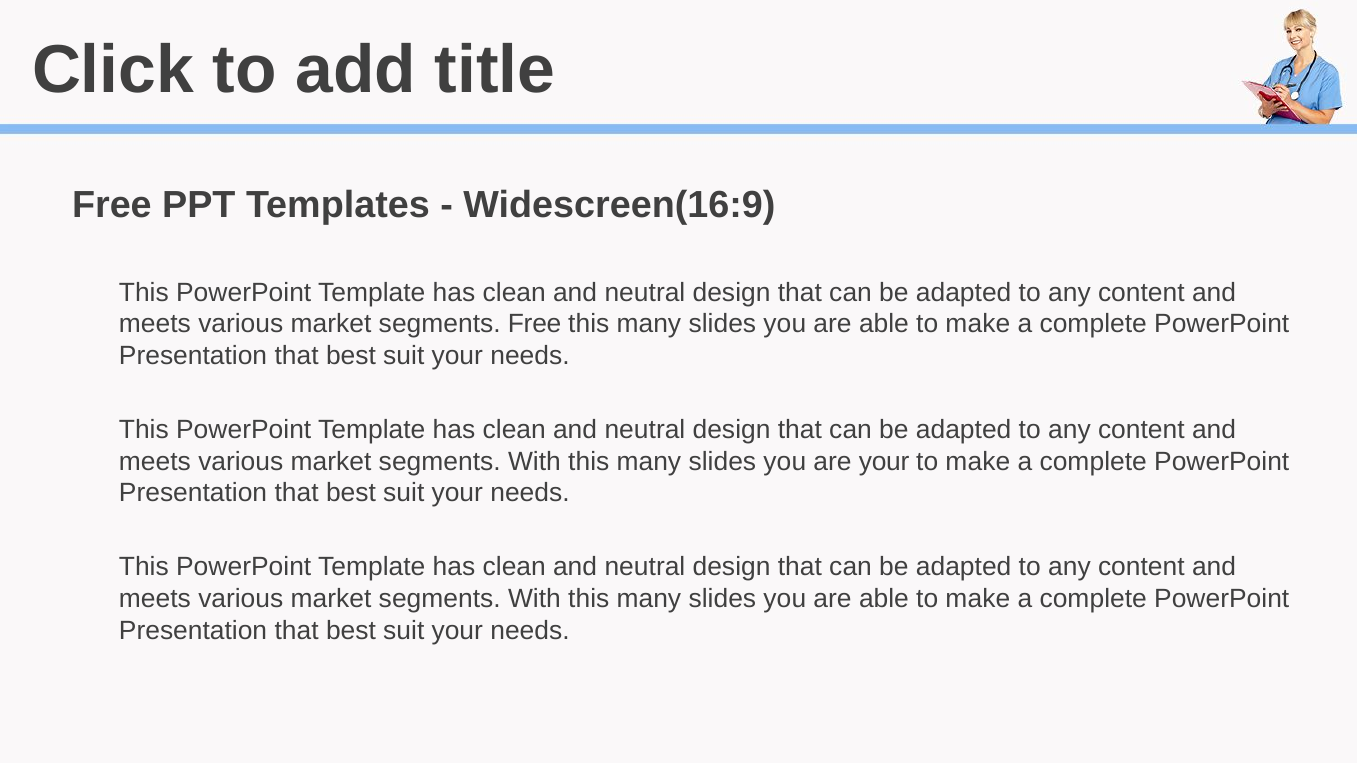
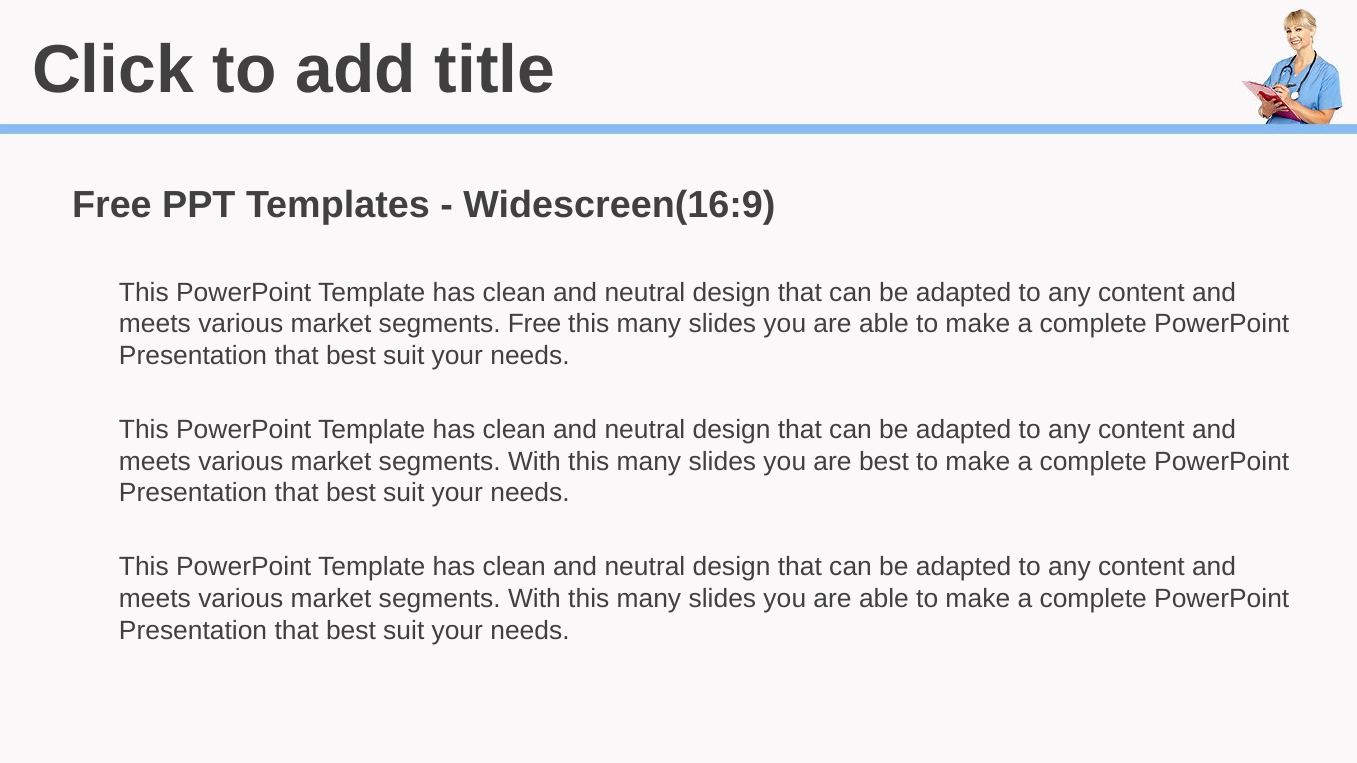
are your: your -> best
